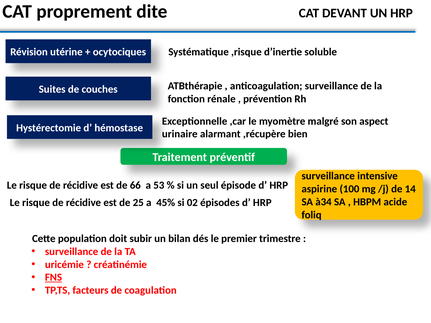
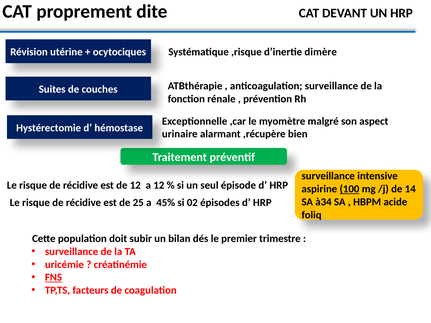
soluble: soluble -> dimère
de 66: 66 -> 12
a 53: 53 -> 12
100 underline: none -> present
